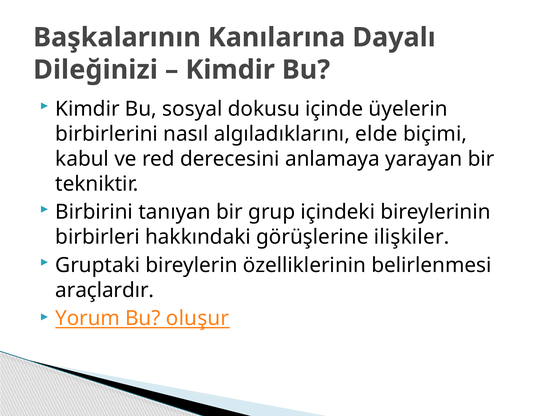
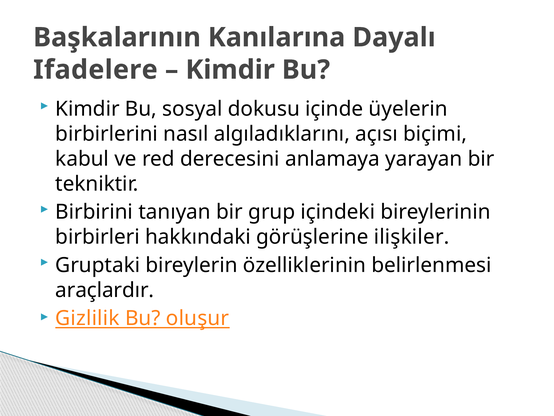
Dileğinizi: Dileğinizi -> Ifadelere
elde: elde -> açısı
Yorum: Yorum -> Gizlilik
